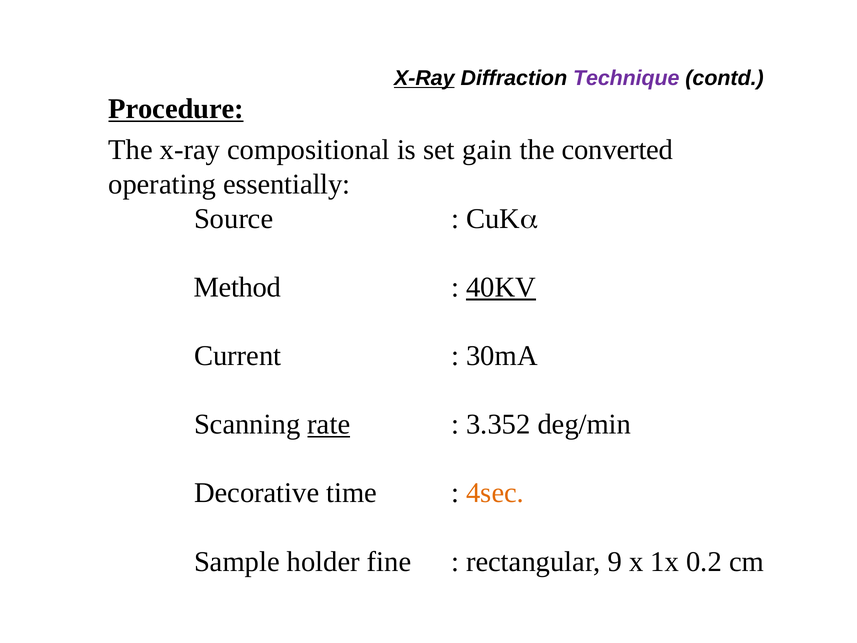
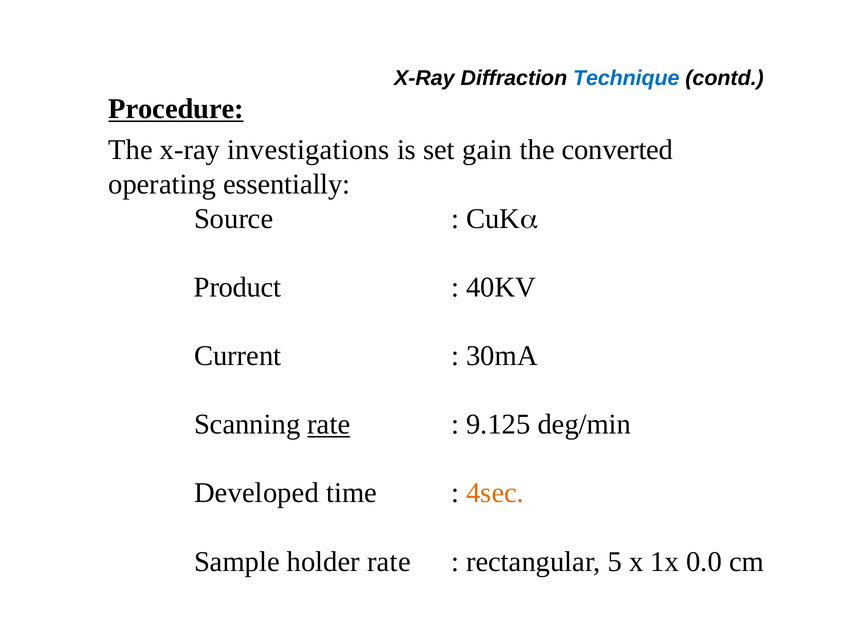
X-Ray at (424, 78) underline: present -> none
Technique colour: purple -> blue
compositional: compositional -> investigations
Method: Method -> Product
40KV underline: present -> none
3.352: 3.352 -> 9.125
Decorative: Decorative -> Developed
holder fine: fine -> rate
9: 9 -> 5
0.2: 0.2 -> 0.0
